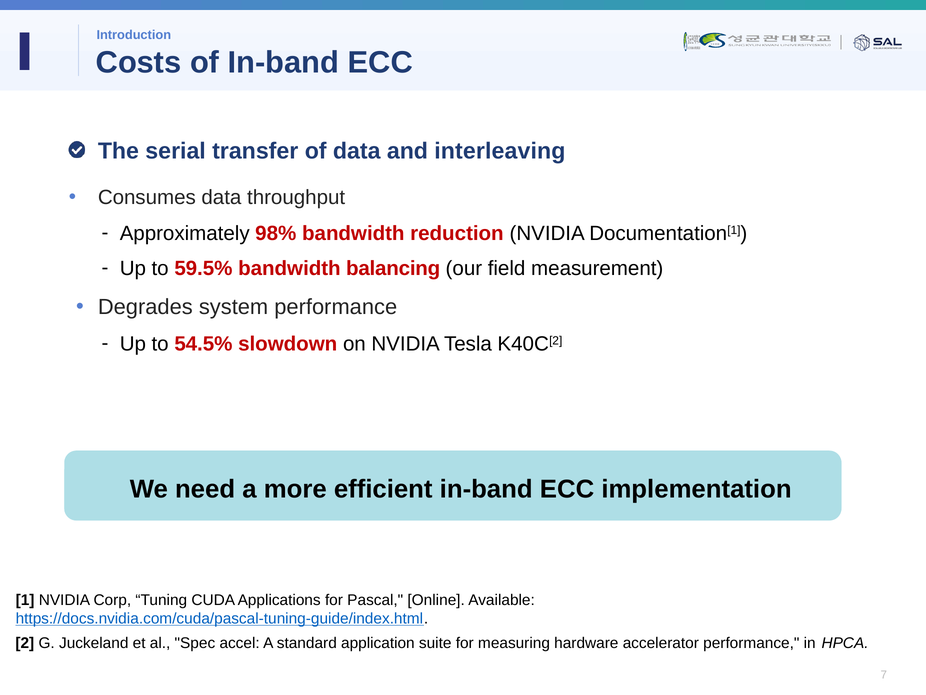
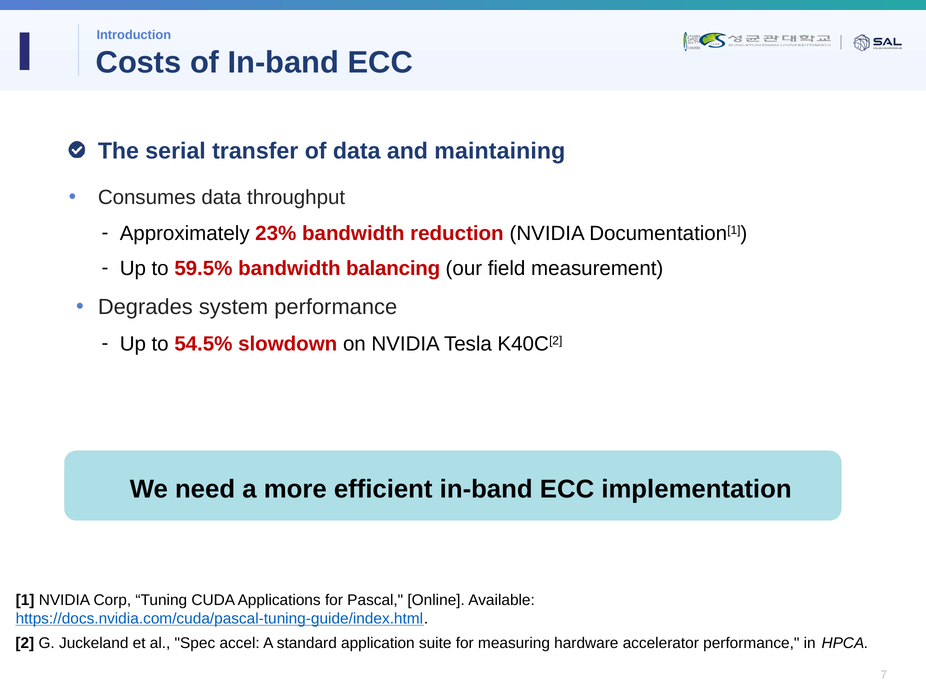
interleaving: interleaving -> maintaining
98%: 98% -> 23%
